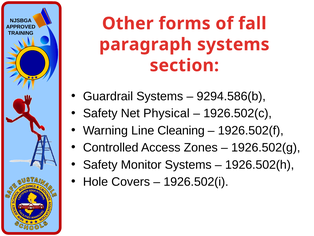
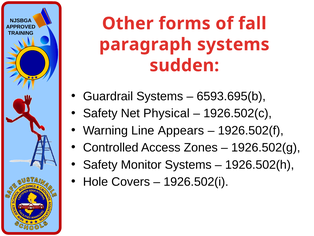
section: section -> sudden
9294.586(b: 9294.586(b -> 6593.695(b
Cleaning: Cleaning -> Appears
